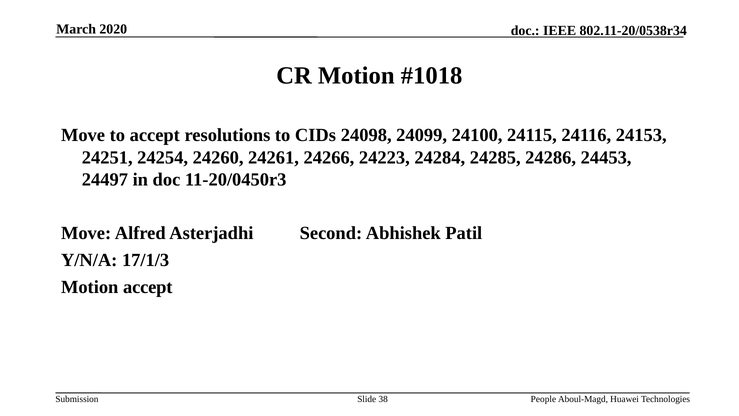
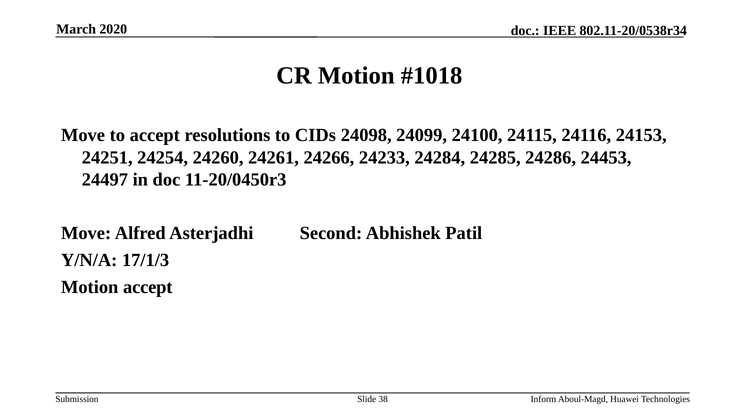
24223: 24223 -> 24233
People: People -> Inform
